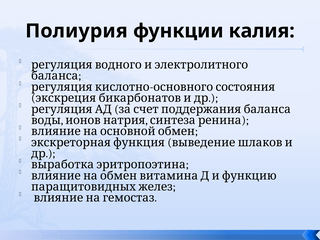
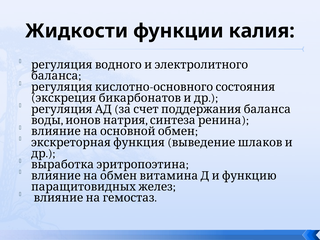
Полиурия: Полиурия -> Жидкости
